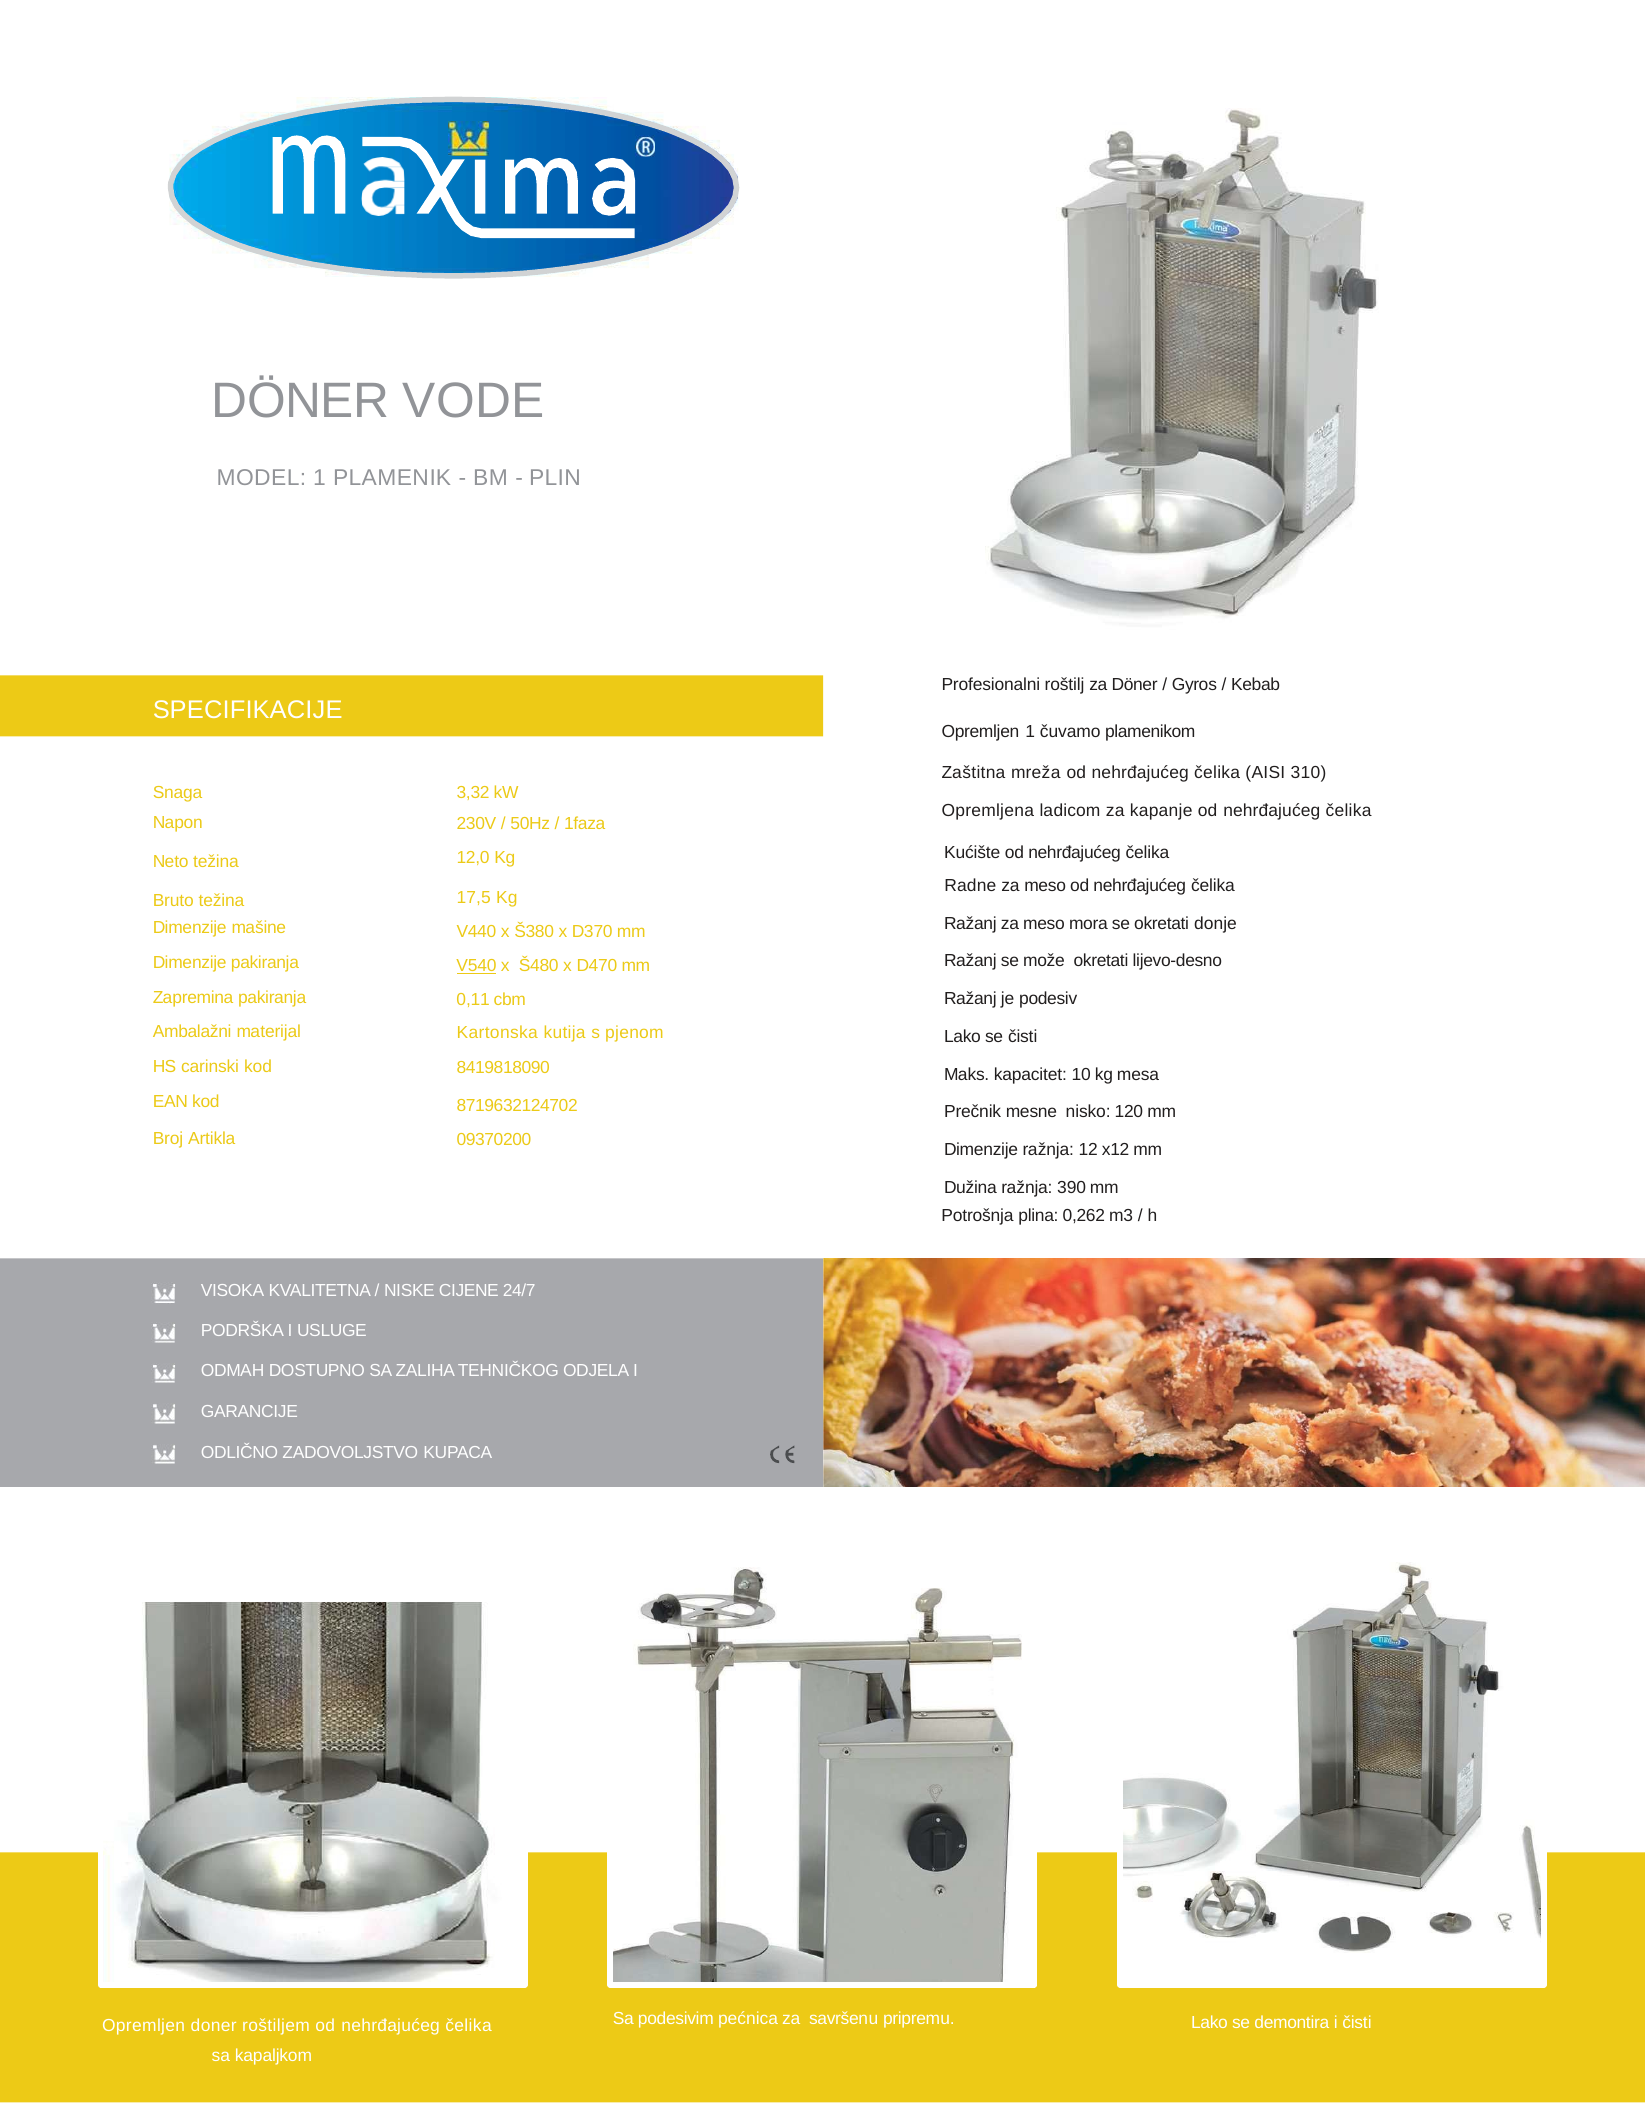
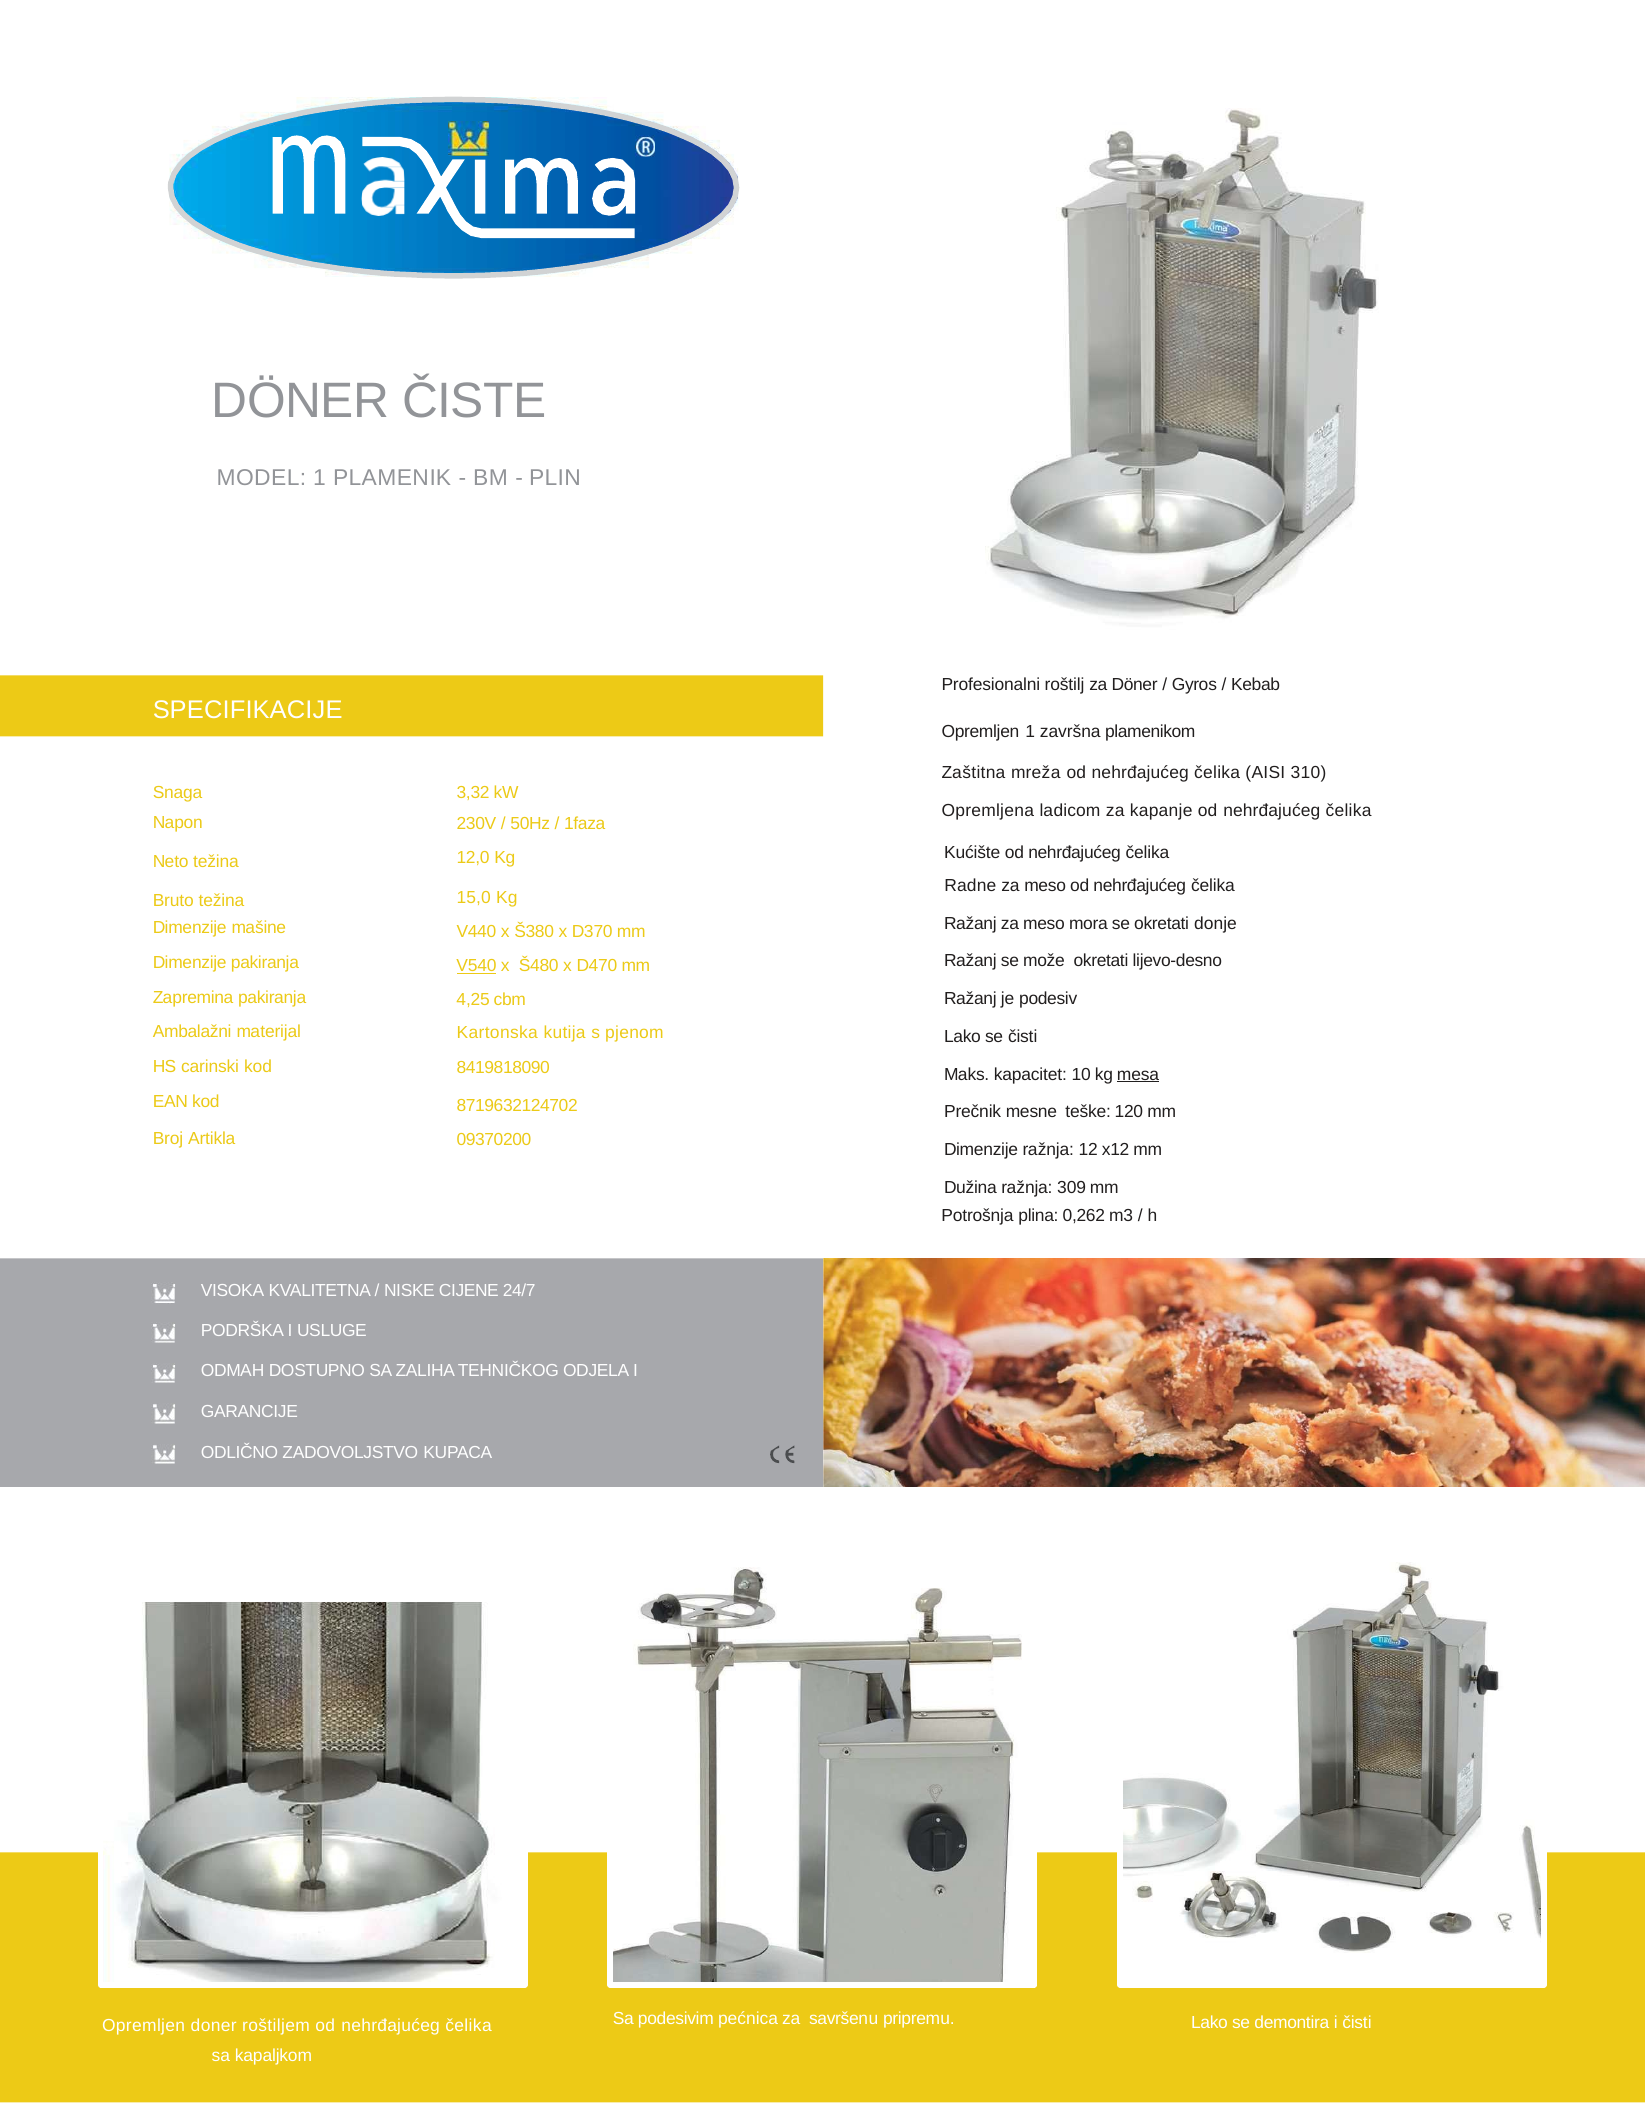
VODE: VODE -> ČISTE
čuvamo: čuvamo -> završna
17,5: 17,5 -> 15,0
0,11: 0,11 -> 4,25
mesa underline: none -> present
nisko: nisko -> teške
390: 390 -> 309
